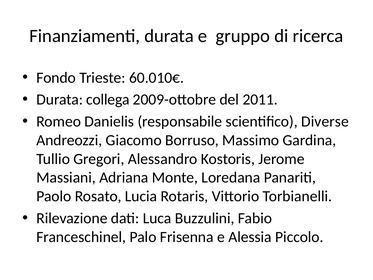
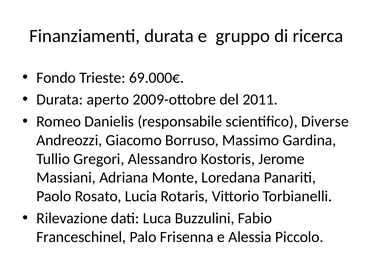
60.010€: 60.010€ -> 69.000€
collega: collega -> aperto
